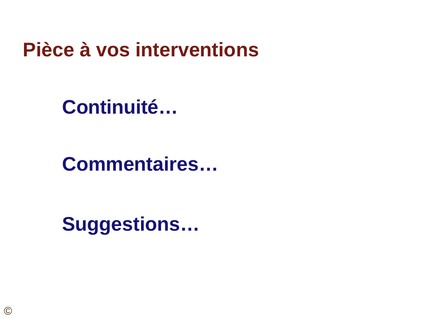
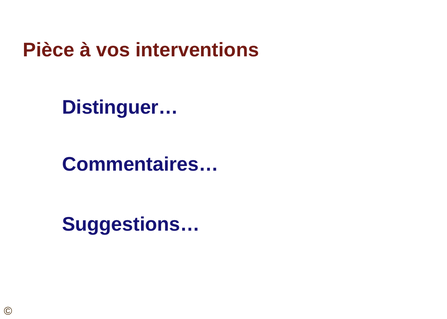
Continuité…: Continuité… -> Distinguer…
